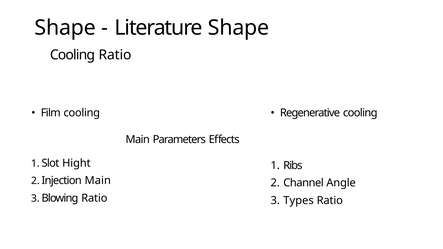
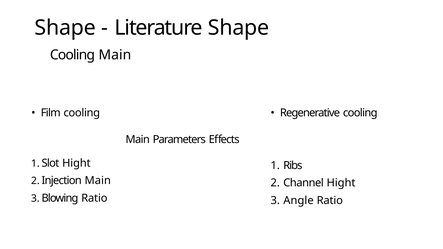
Ratio at (115, 55): Ratio -> Main
Channel Angle: Angle -> Hight
Types: Types -> Angle
